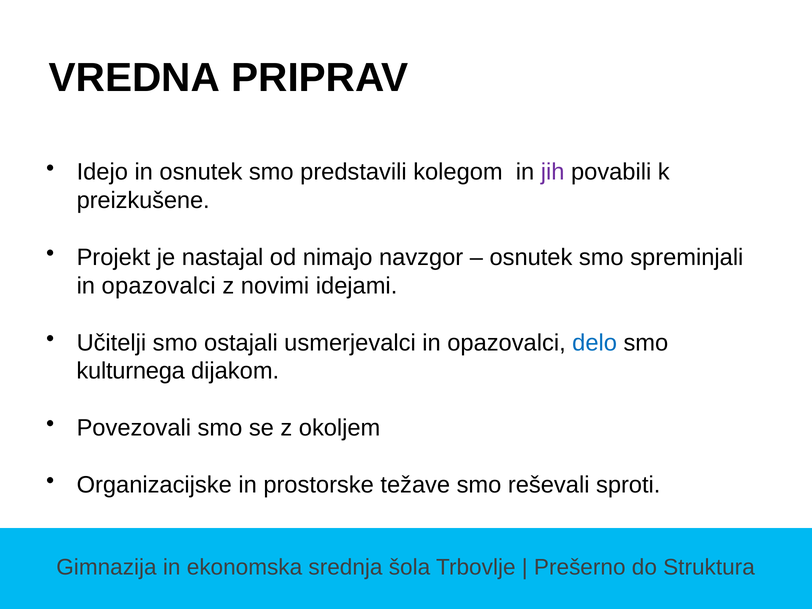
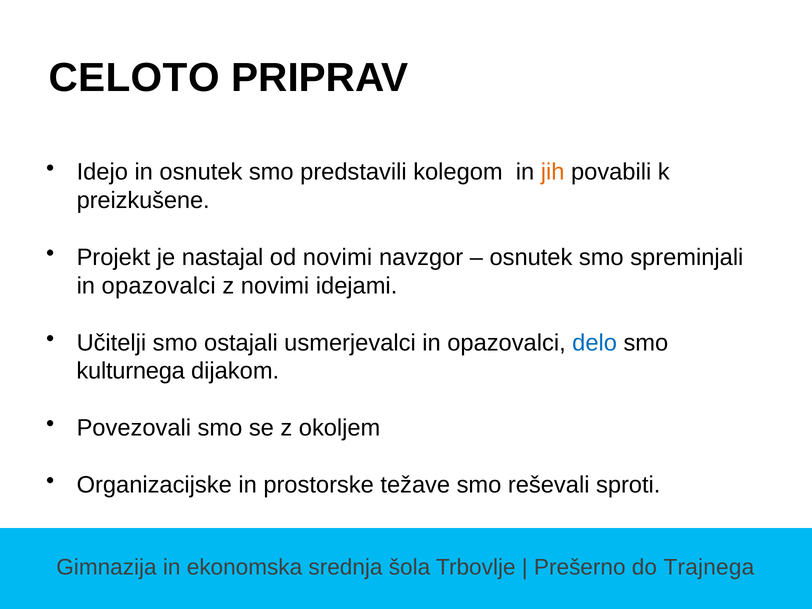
VREDNA: VREDNA -> CELOTO
jih colour: purple -> orange
od nimajo: nimajo -> novimi
Struktura: Struktura -> Trajnega
